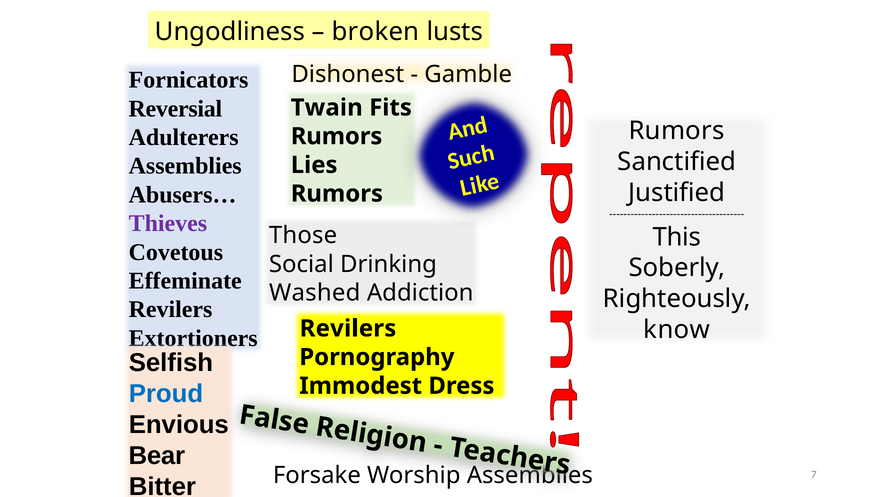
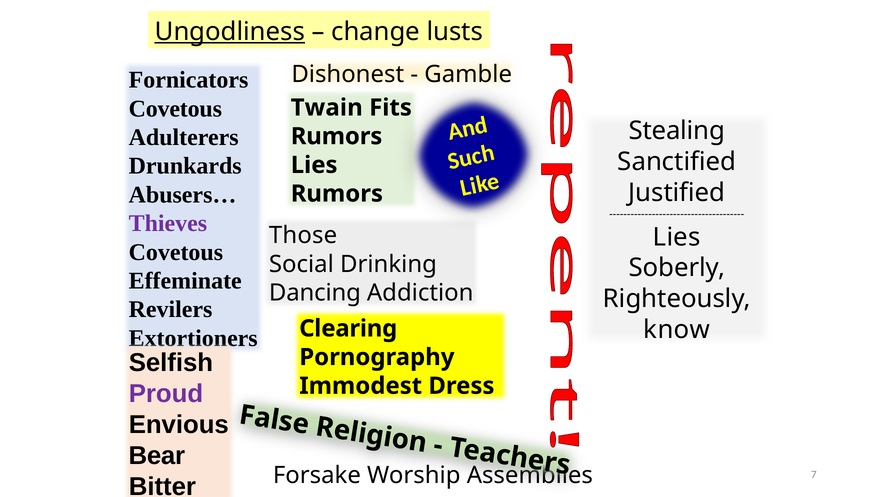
Ungodliness underline: none -> present
broken: broken -> change
Reversial at (175, 109): Reversial -> Covetous
Rumors at (677, 131): Rumors -> Stealing
Assemblies at (185, 166): Assemblies -> Drunkards
This at (677, 237): This -> Lies
Washed: Washed -> Dancing
Revilers at (348, 329): Revilers -> Clearing
Proud colour: blue -> purple
